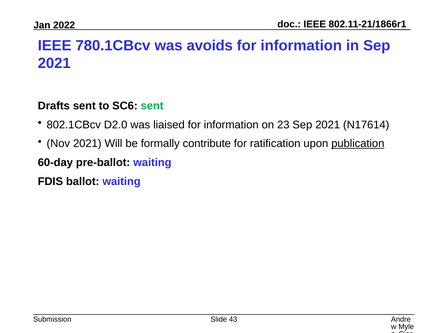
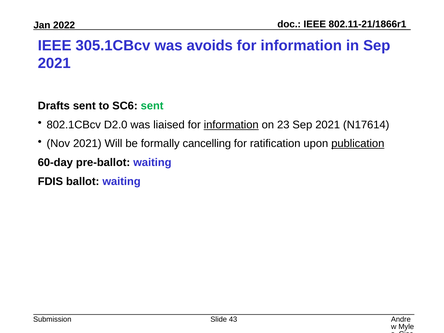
780.1CBcv: 780.1CBcv -> 305.1CBcv
information at (231, 125) underline: none -> present
contribute: contribute -> cancelling
